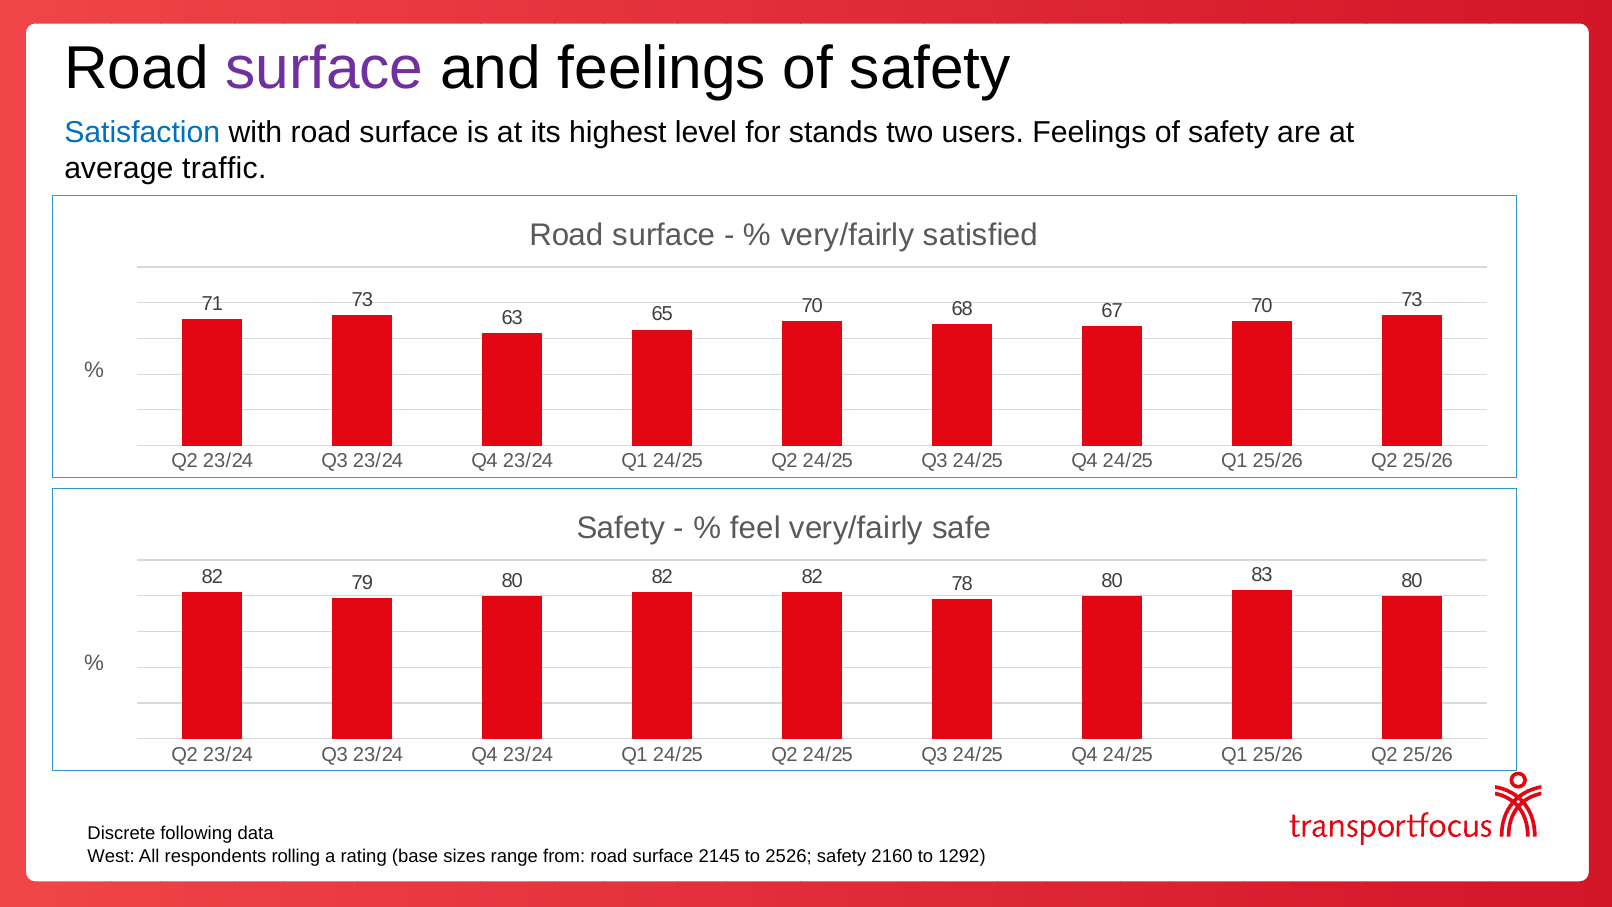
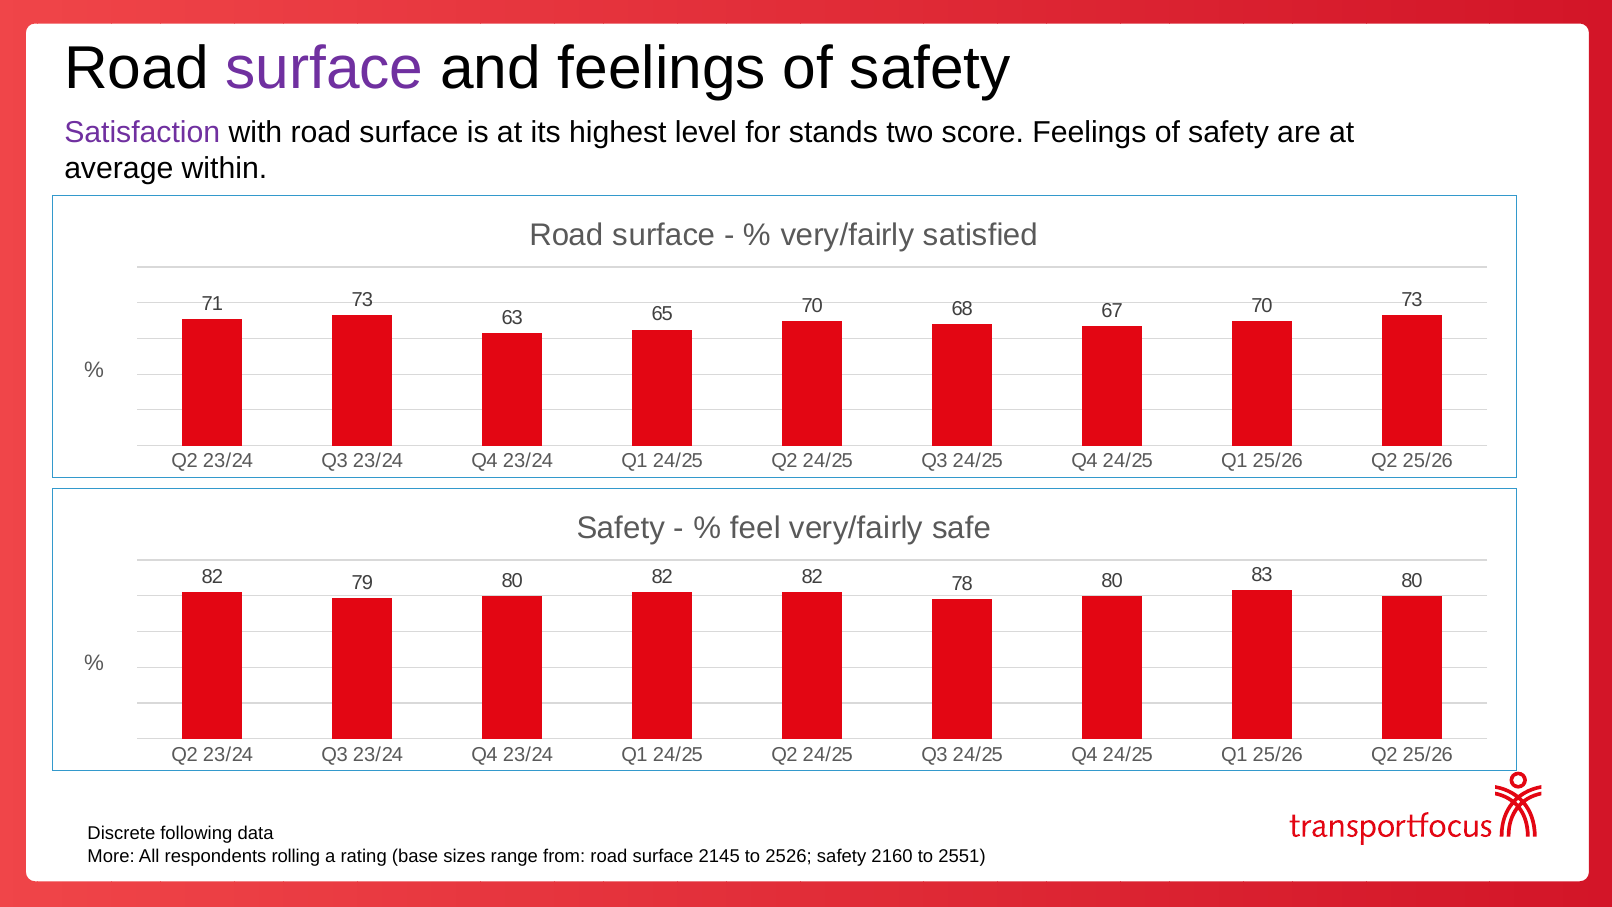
Satisfaction colour: blue -> purple
users: users -> score
traffic: traffic -> within
West: West -> More
1292: 1292 -> 2551
